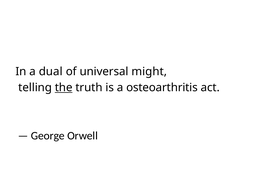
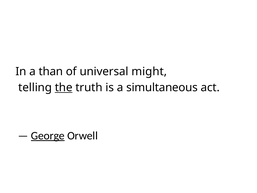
dual: dual -> than
osteoarthritis: osteoarthritis -> simultaneous
George underline: none -> present
